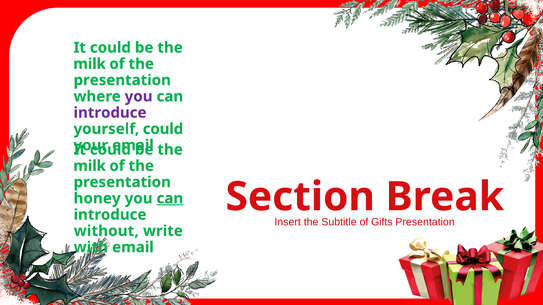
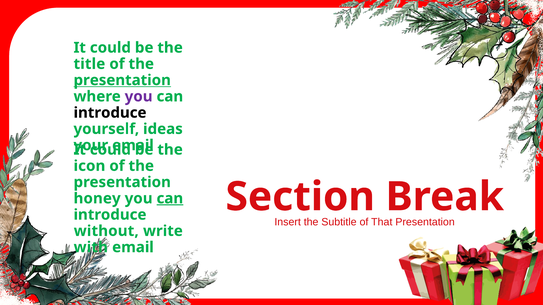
milk at (90, 64): milk -> title
presentation at (122, 80) underline: none -> present
introduce at (110, 113) colour: purple -> black
yourself could: could -> ideas
milk at (90, 166): milk -> icon
Gifts: Gifts -> That
